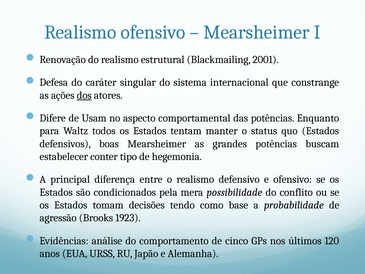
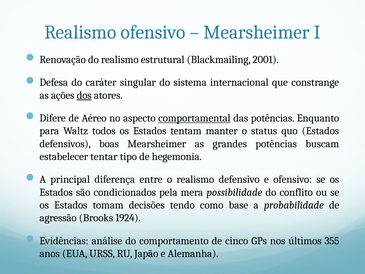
Usam: Usam -> Aéreo
comportamental underline: none -> present
conter: conter -> tentar
1923: 1923 -> 1924
120: 120 -> 355
